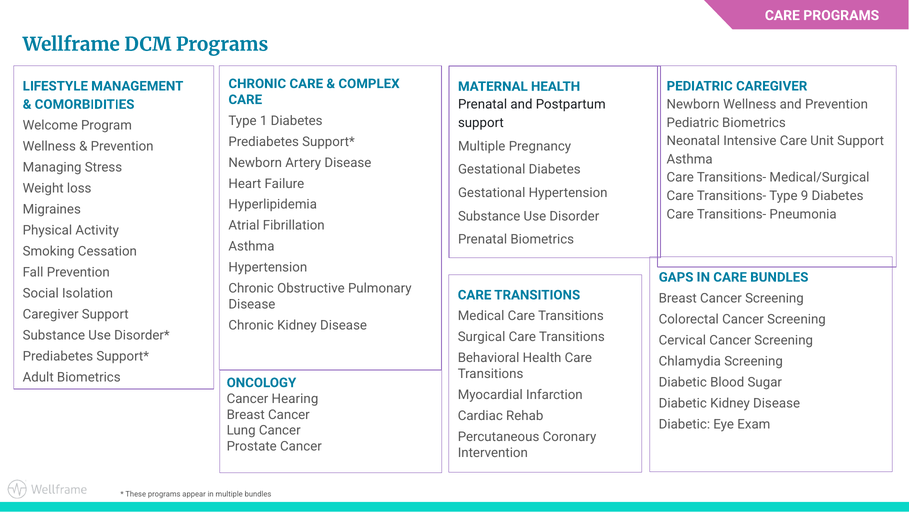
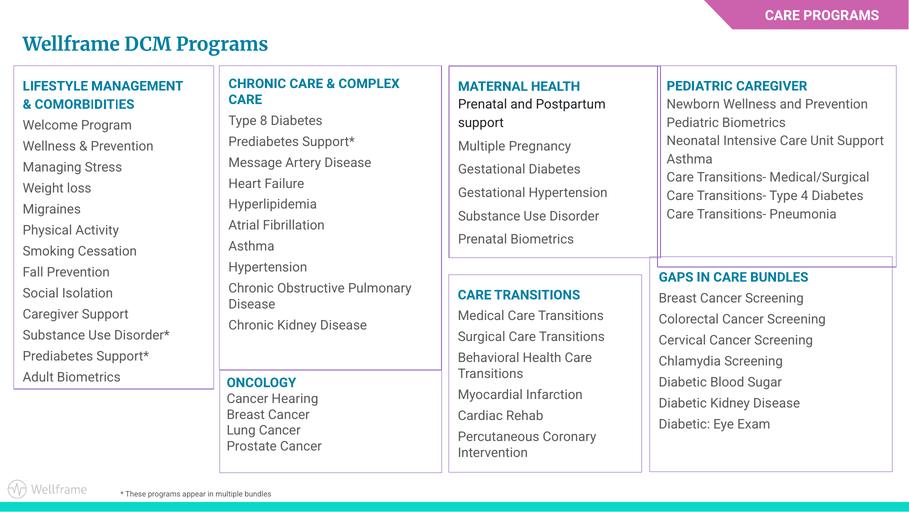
1: 1 -> 8
Newborn at (255, 162): Newborn -> Message
9: 9 -> 4
